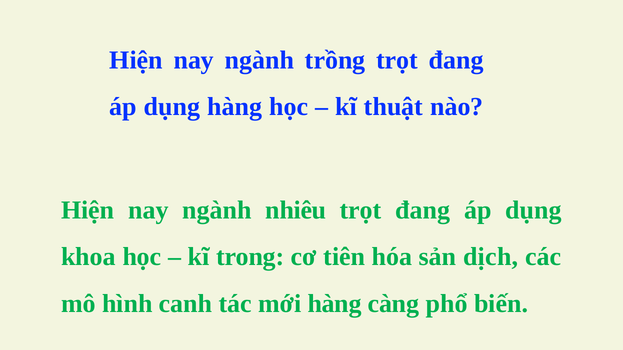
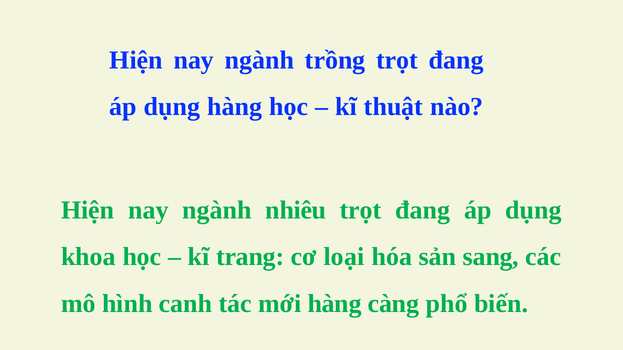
trong: trong -> trang
tiên: tiên -> loại
dịch: dịch -> sang
